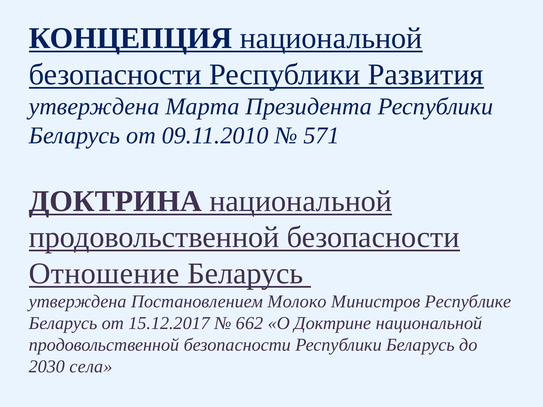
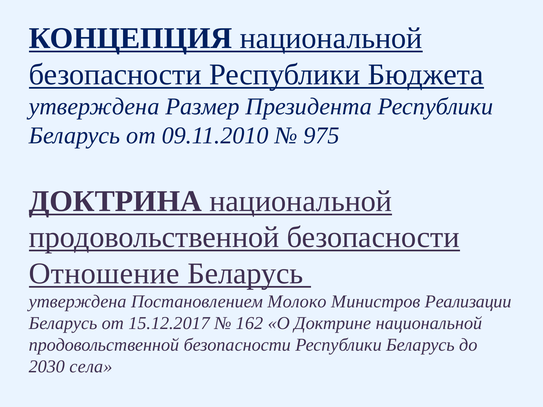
Развития: Развития -> Бюджета
Марта: Марта -> Размер
571: 571 -> 975
Республике: Республике -> Реализации
662: 662 -> 162
